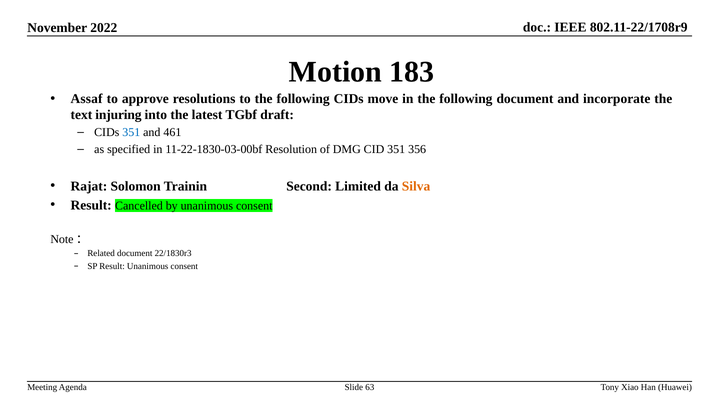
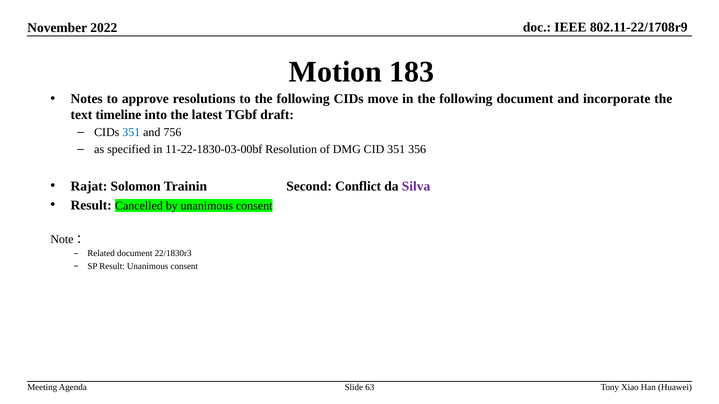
Assaf: Assaf -> Notes
injuring: injuring -> timeline
461: 461 -> 756
Limited: Limited -> Conflict
Silva colour: orange -> purple
